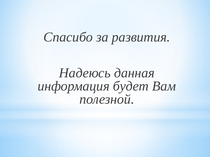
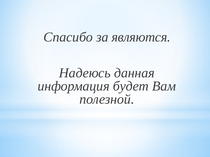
развития: развития -> являются
